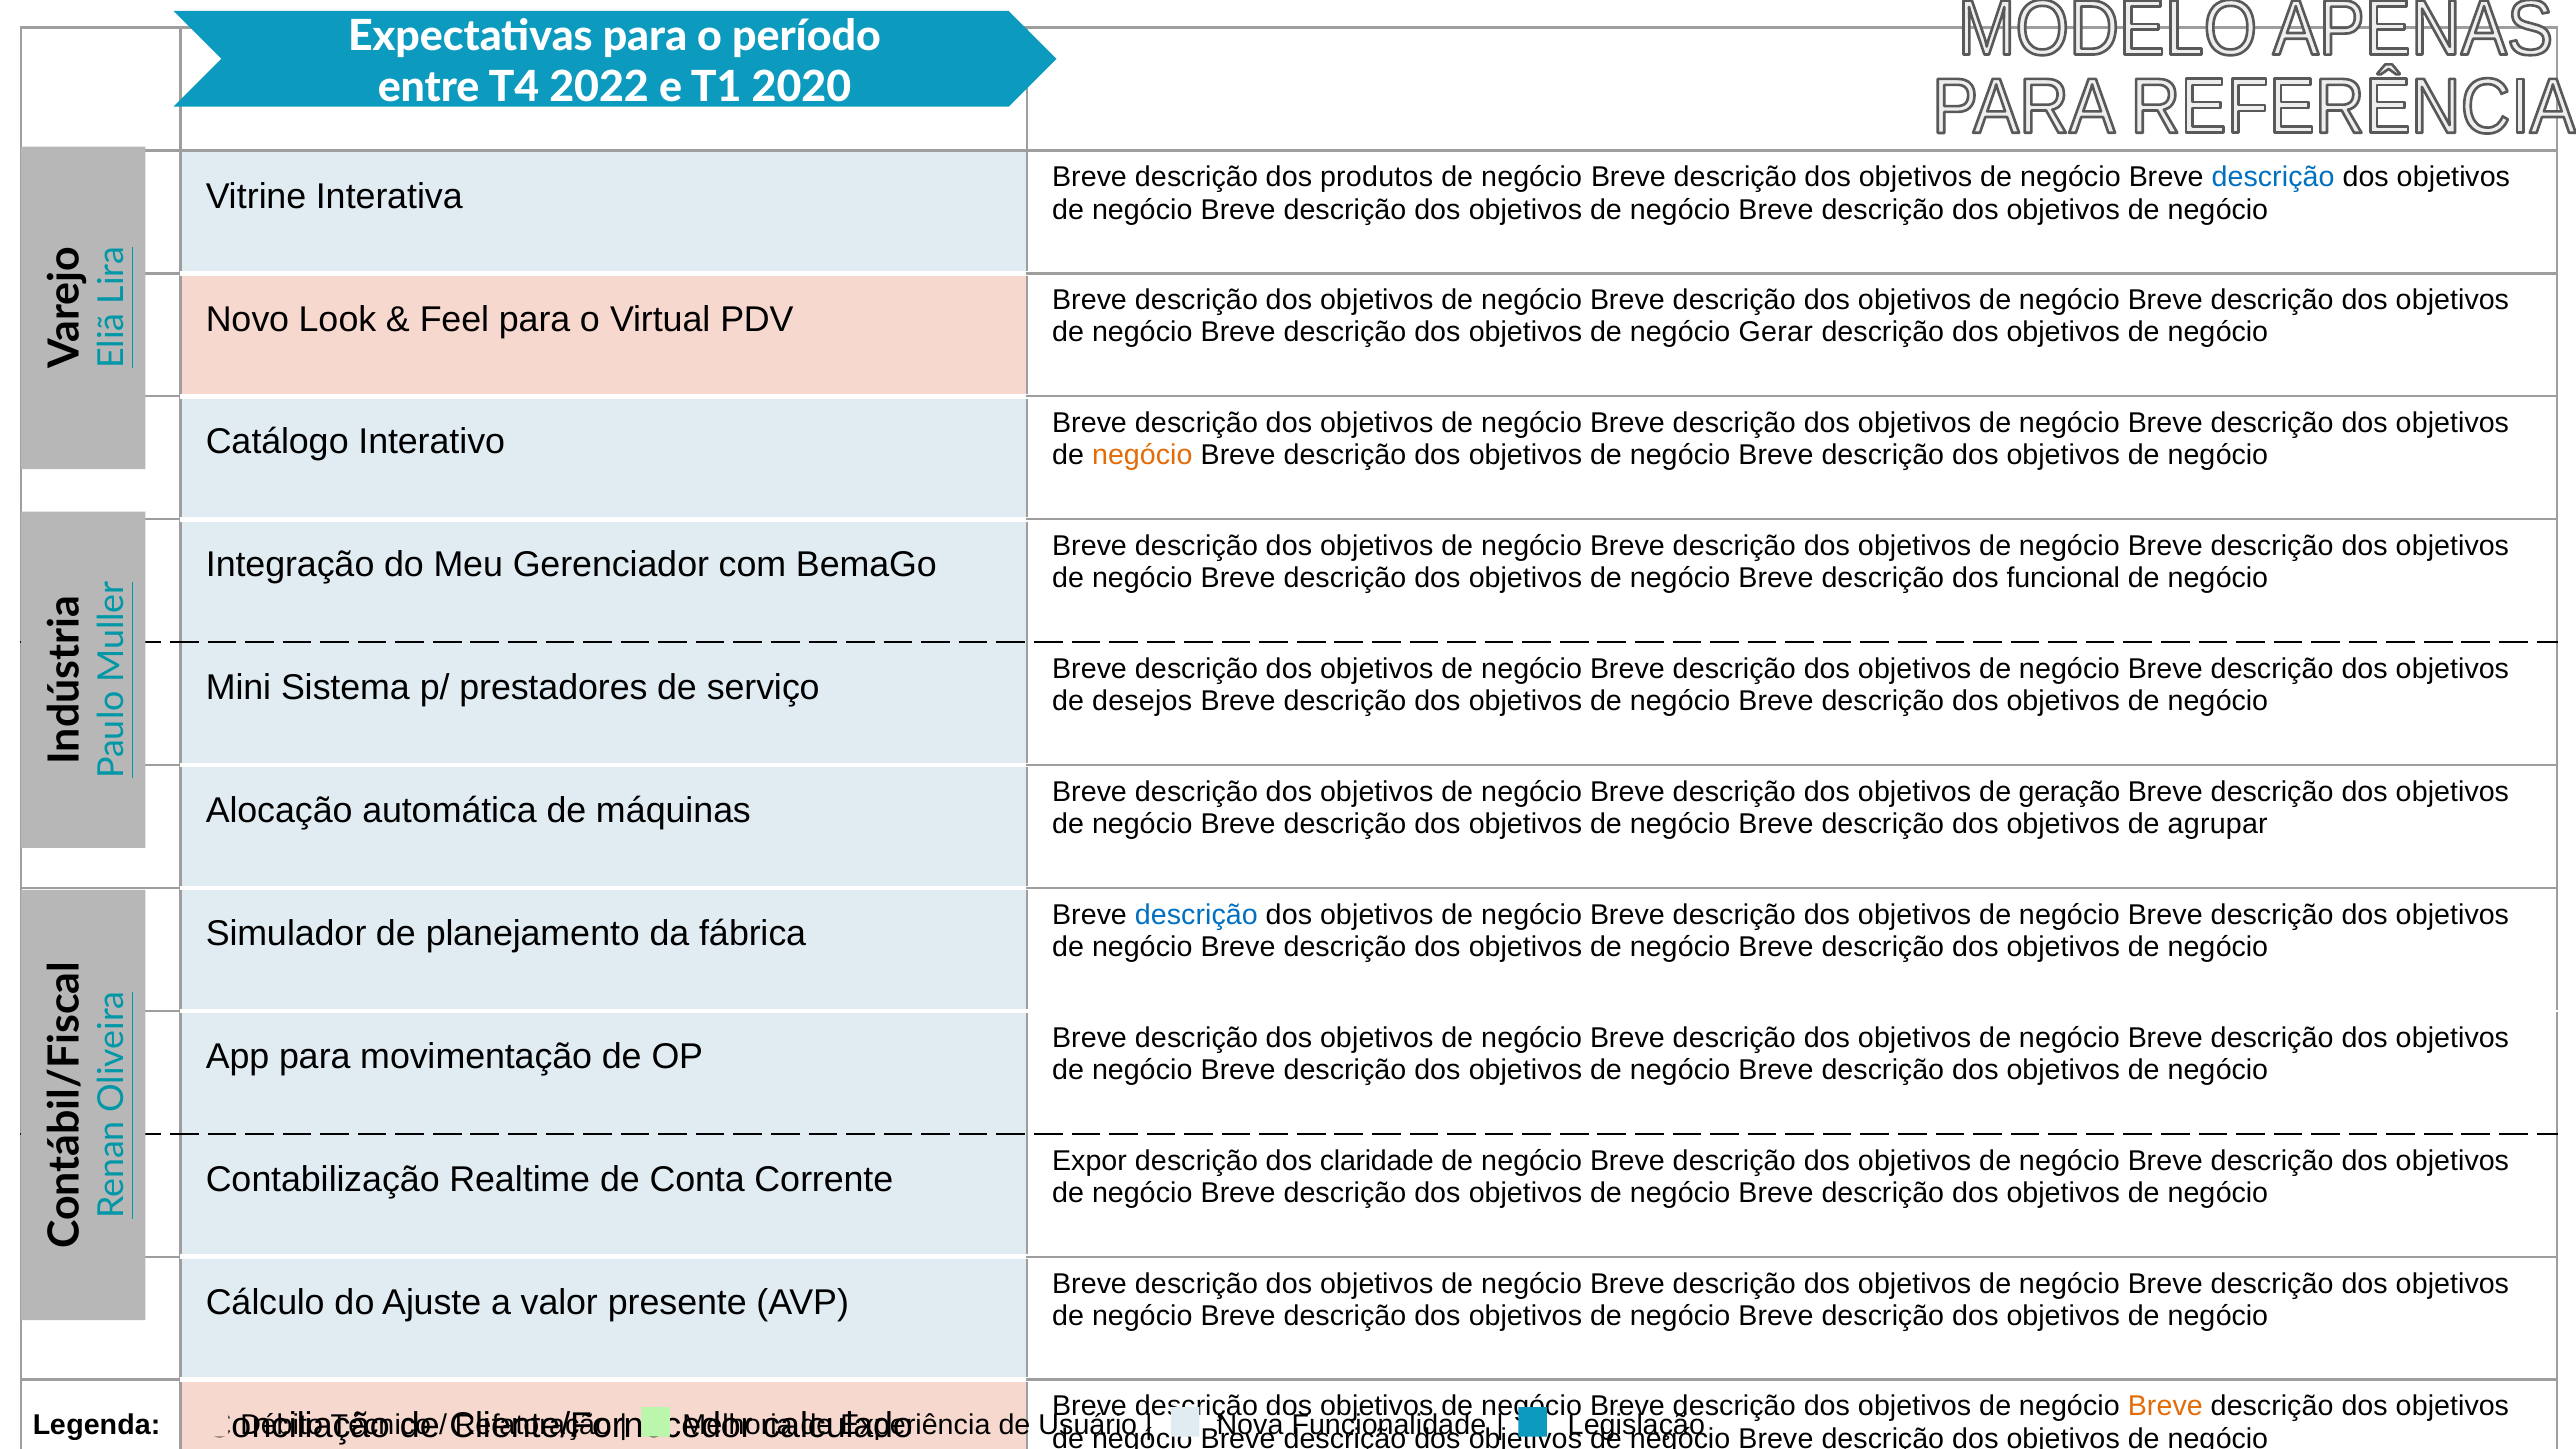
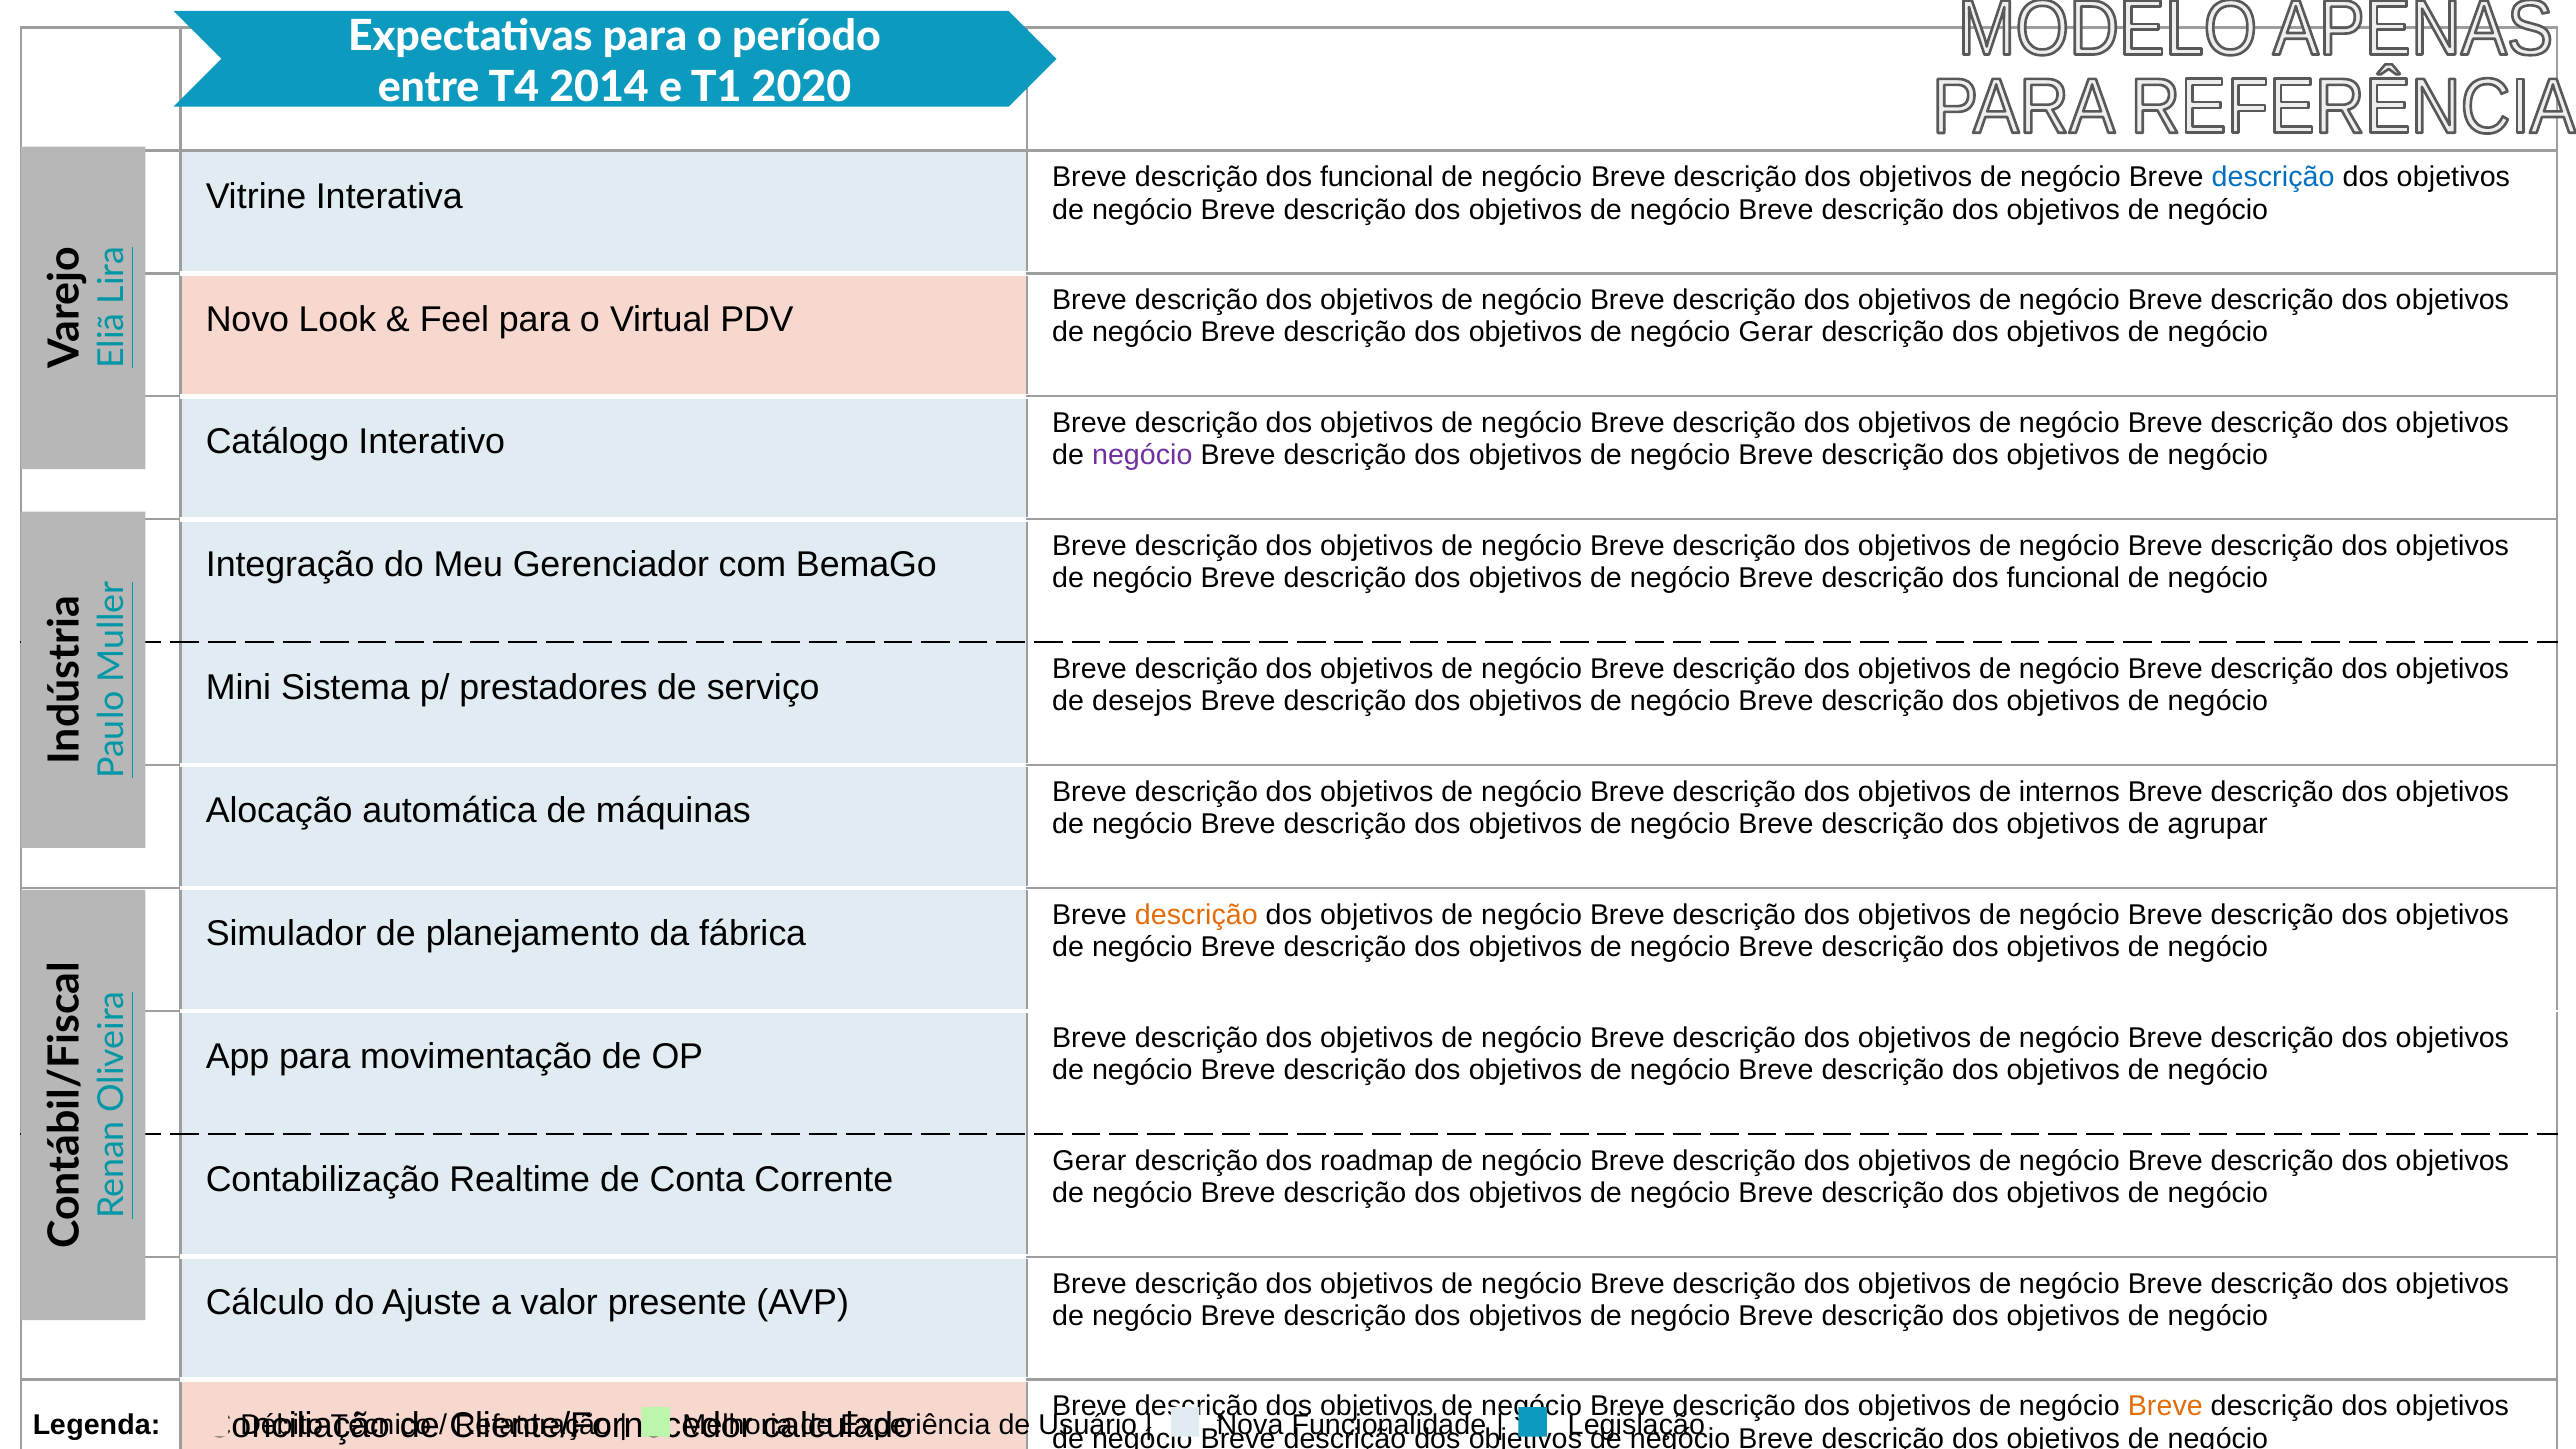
2022: 2022 -> 2014
produtos at (1377, 177): produtos -> funcional
negócio at (1142, 455) colour: orange -> purple
geração: geração -> internos
descrição at (1196, 915) colour: blue -> orange
Expor at (1090, 1161): Expor -> Gerar
claridade: claridade -> roadmap
